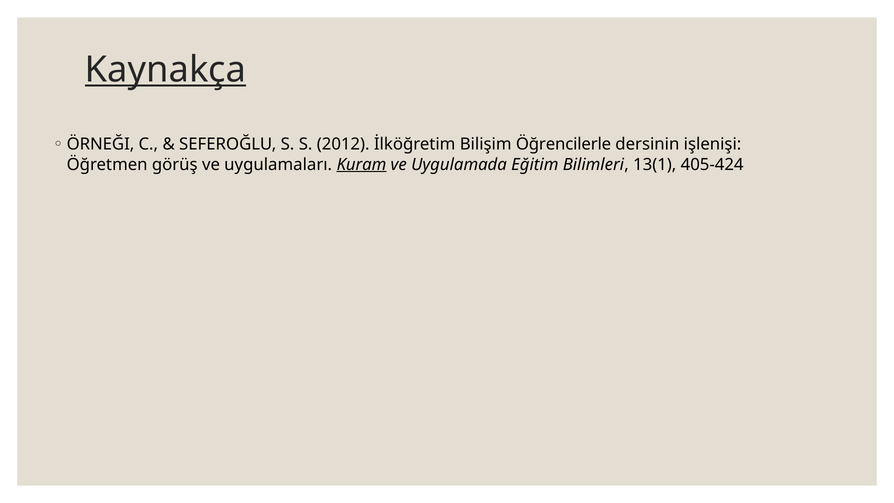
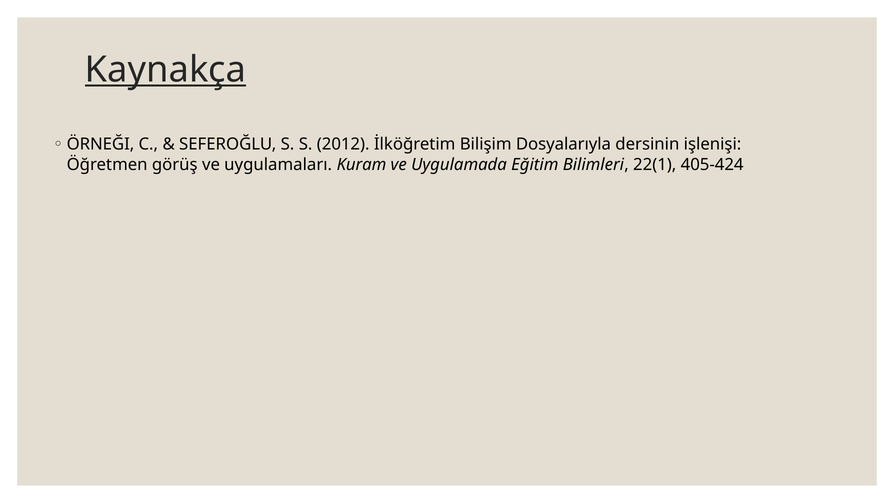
Öğrencilerle: Öğrencilerle -> Dosyalarıyla
Kuram underline: present -> none
13(1: 13(1 -> 22(1
